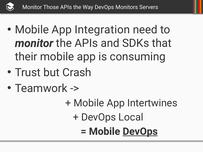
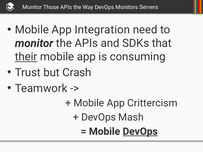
their underline: none -> present
Intertwines: Intertwines -> Crittercism
Local: Local -> Mash
